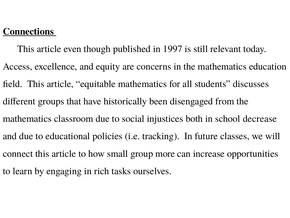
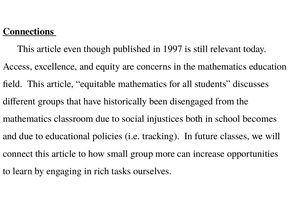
decrease: decrease -> becomes
